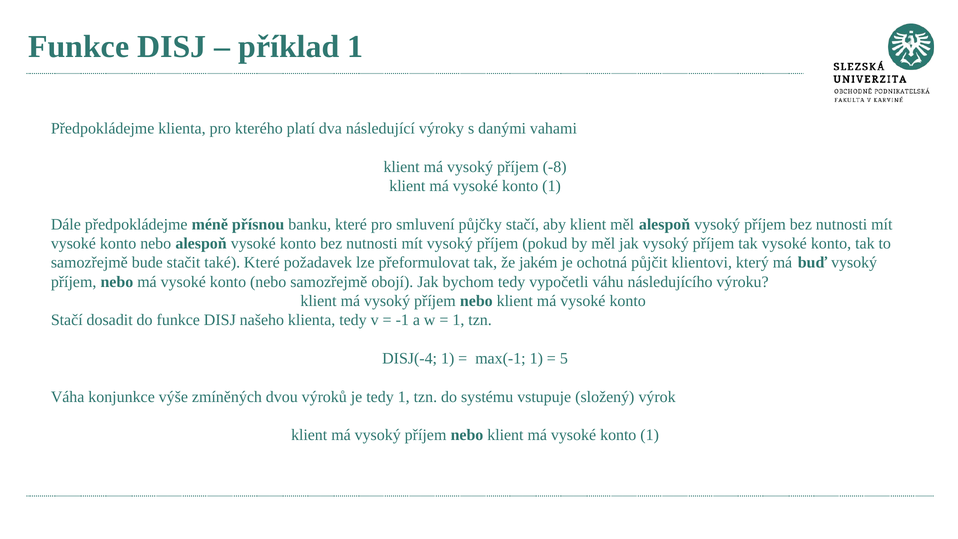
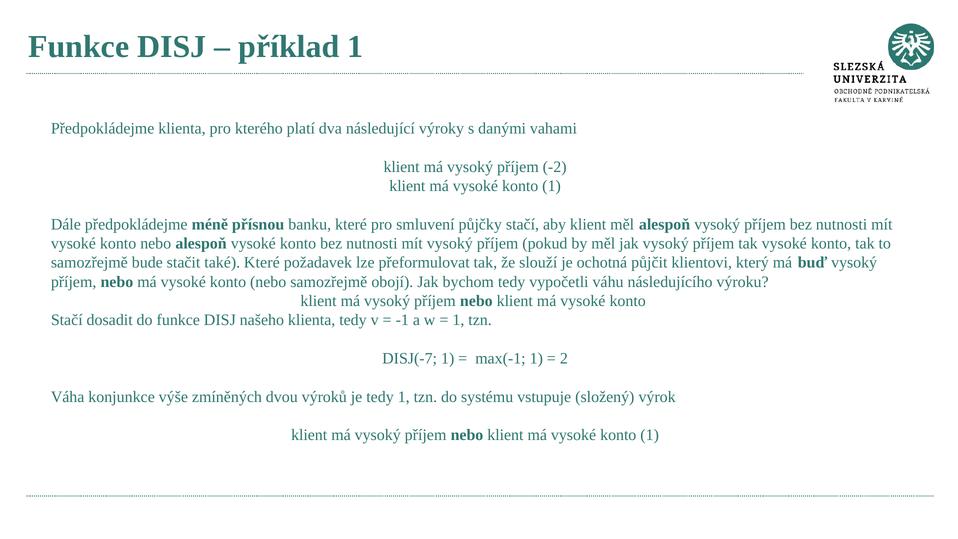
-8: -8 -> -2
jakém: jakém -> slouží
DISJ(-4: DISJ(-4 -> DISJ(-7
5: 5 -> 2
